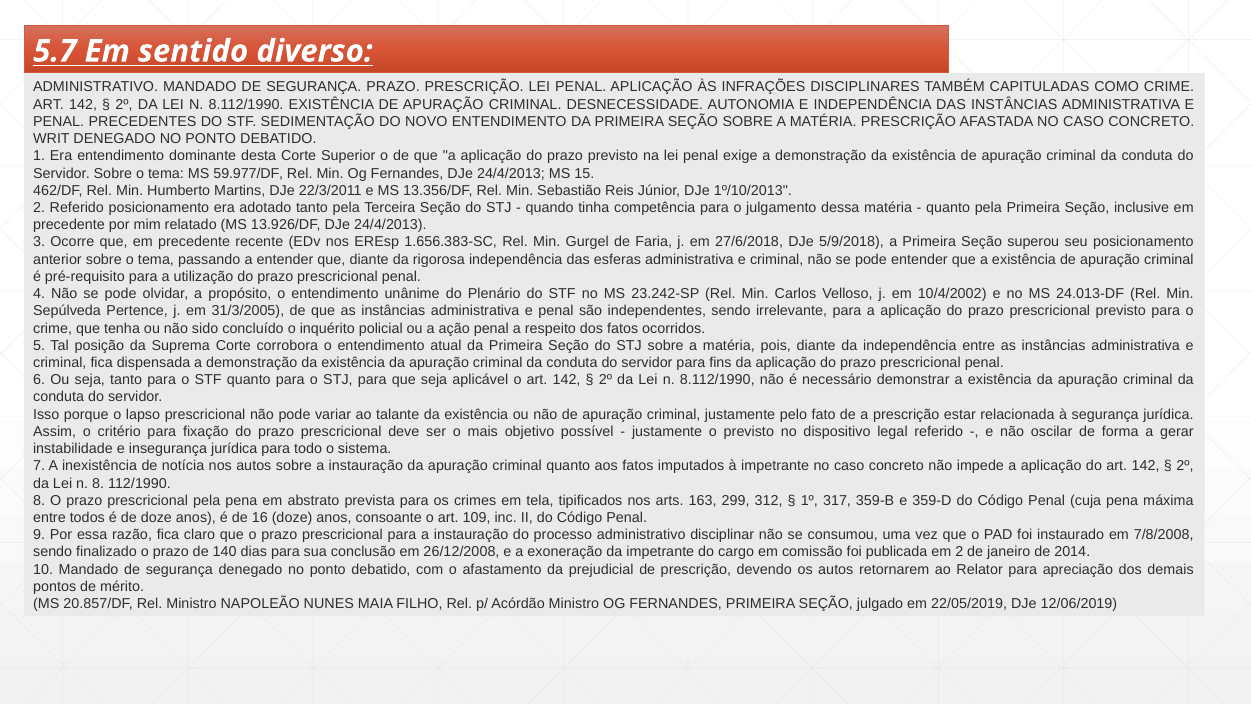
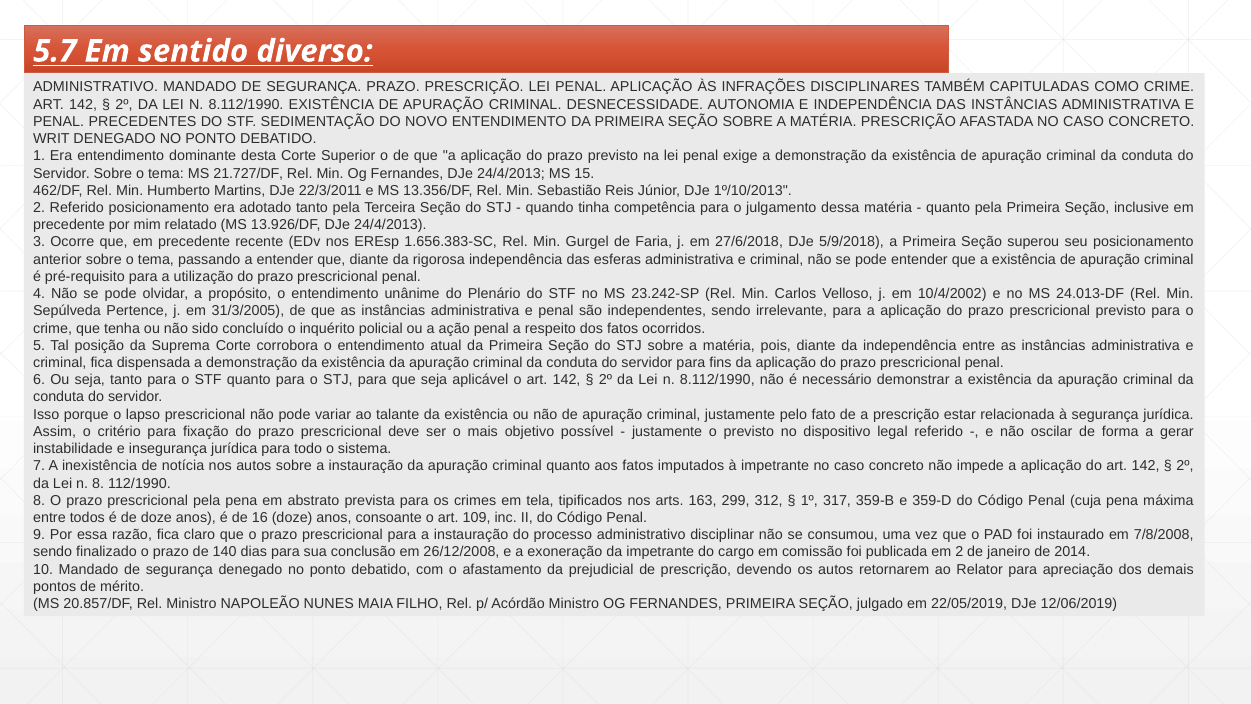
59.977/DF: 59.977/DF -> 21.727/DF
